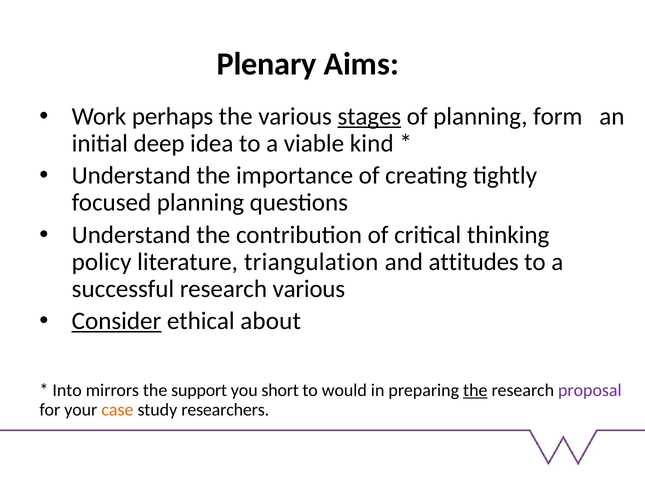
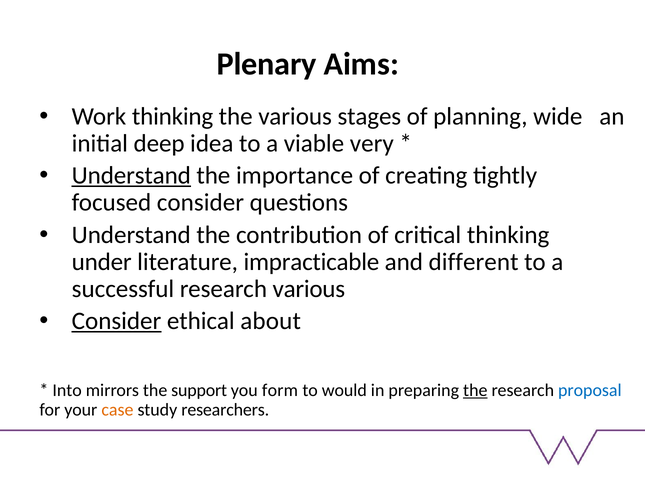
Work perhaps: perhaps -> thinking
stages underline: present -> none
form: form -> wide
kind: kind -> very
Understand at (131, 175) underline: none -> present
focused planning: planning -> consider
policy: policy -> under
triangulation: triangulation -> impracticable
attitudes: attitudes -> different
short: short -> form
proposal colour: purple -> blue
